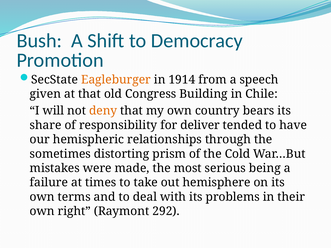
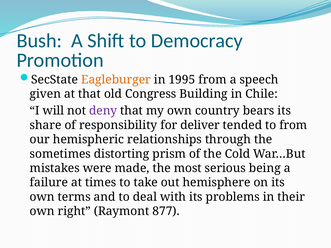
1914: 1914 -> 1995
deny colour: orange -> purple
to have: have -> from
292: 292 -> 877
